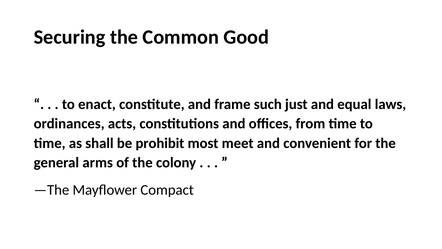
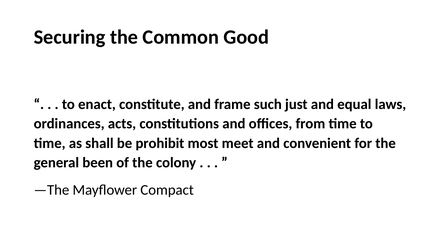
arms: arms -> been
